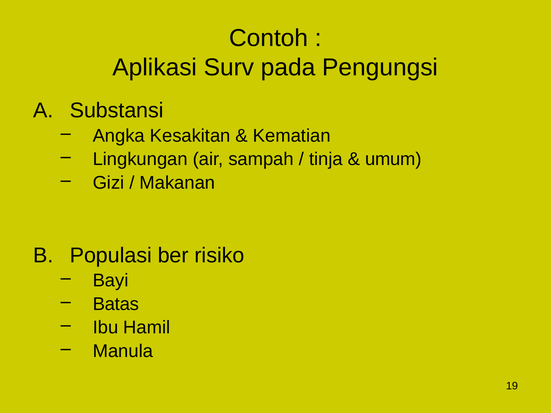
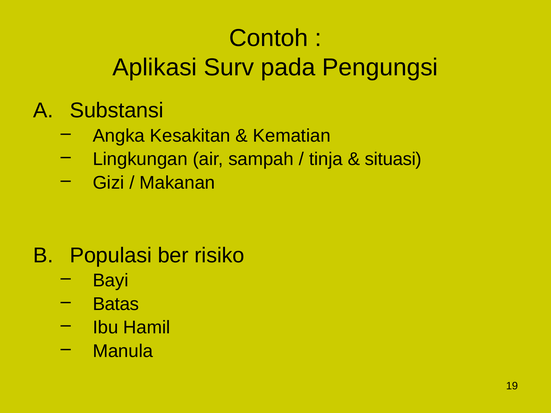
umum: umum -> situasi
